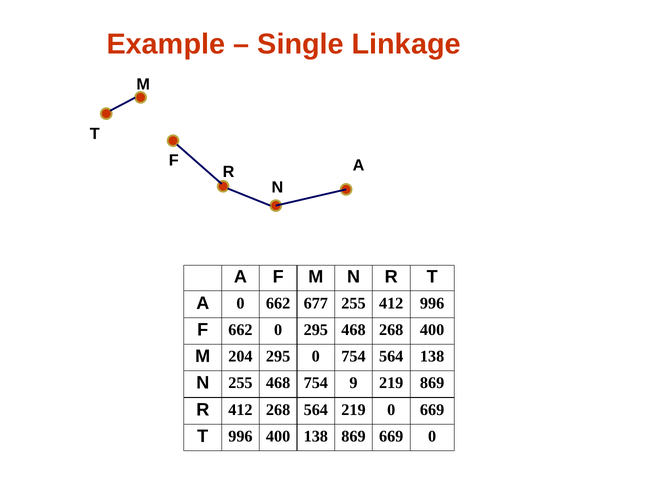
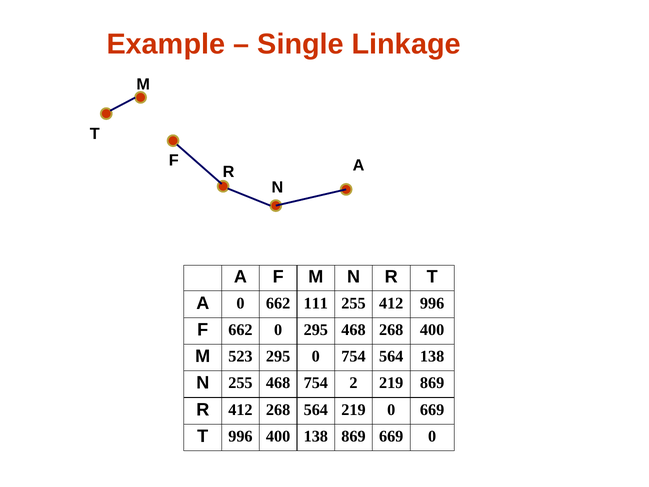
677: 677 -> 111
204: 204 -> 523
9: 9 -> 2
